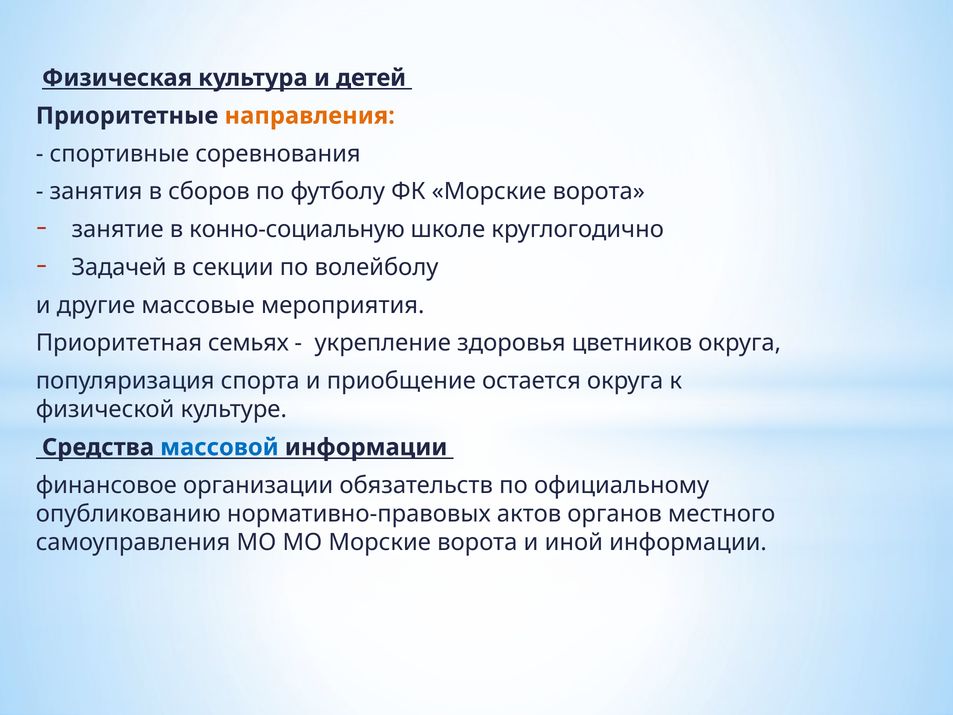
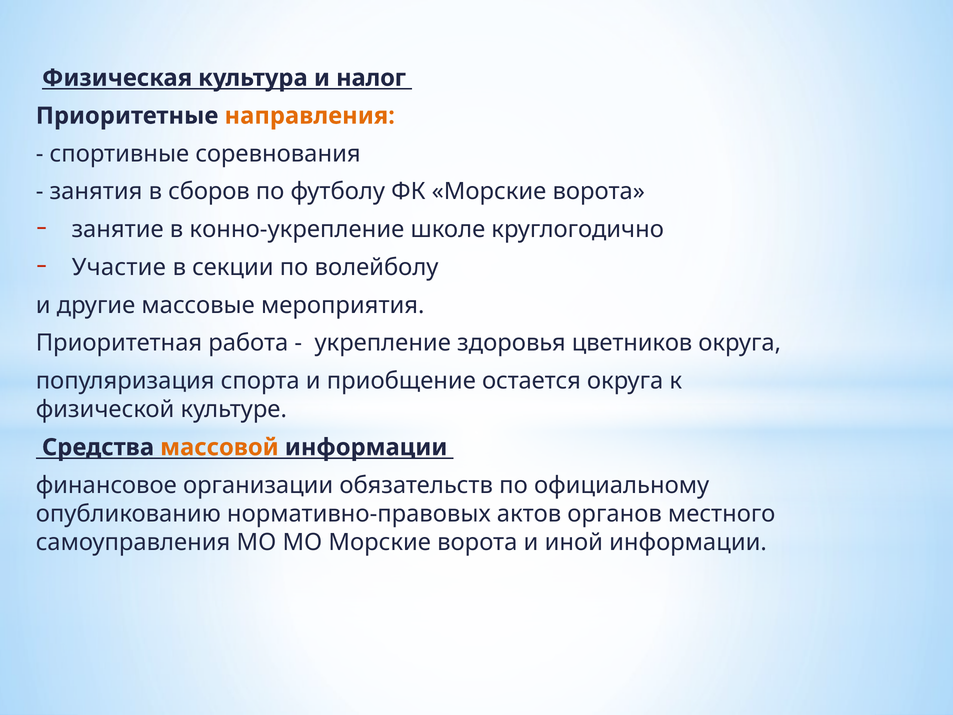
детей: детей -> налог
конно-социальную: конно-социальную -> конно-укрепление
Задачей: Задачей -> Участие
семьях: семьях -> работа
массовой colour: blue -> orange
